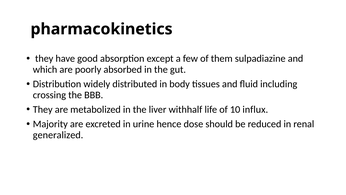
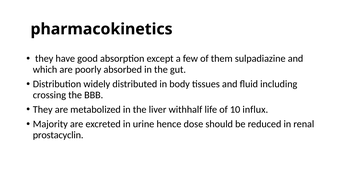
generalized: generalized -> prostacyclin
